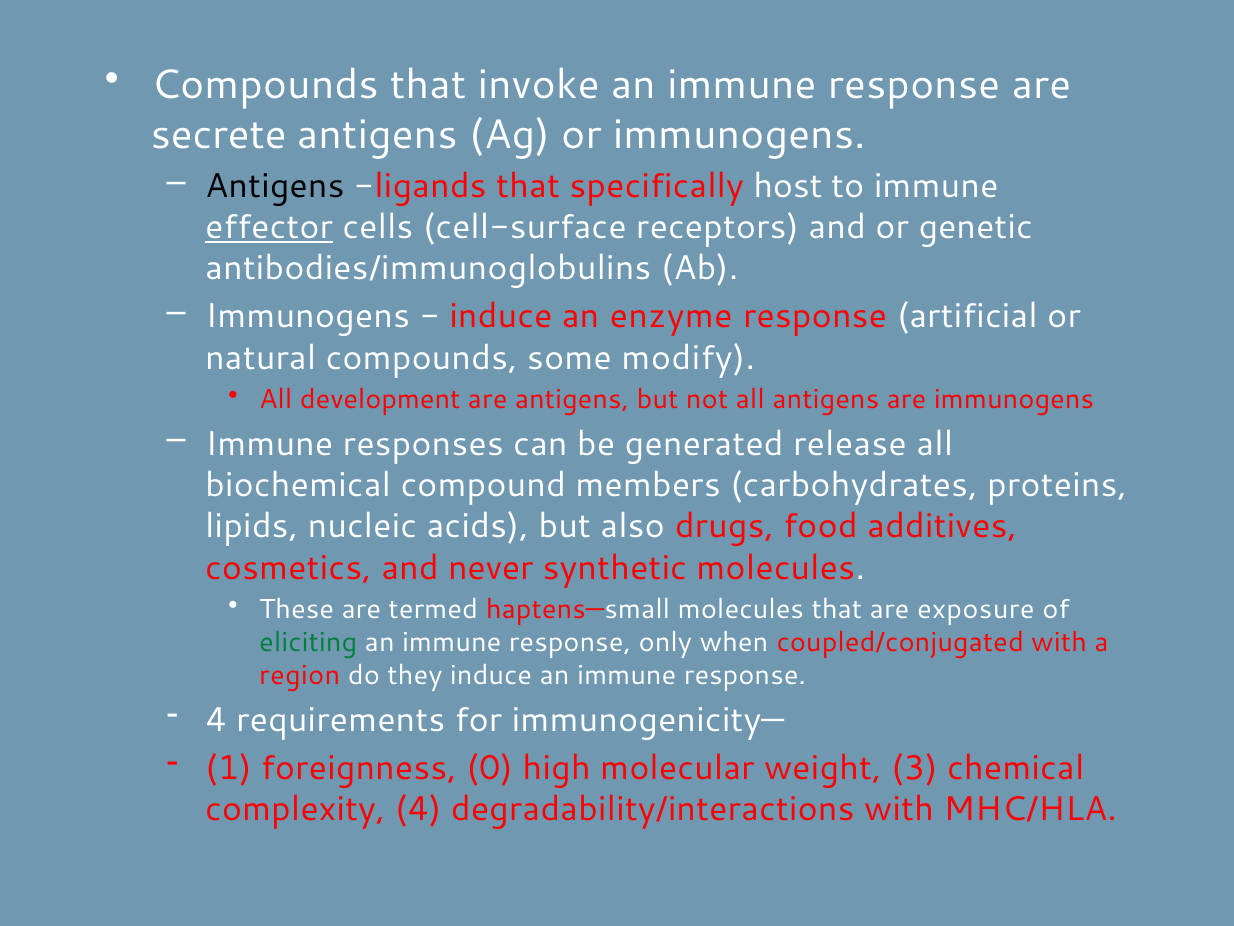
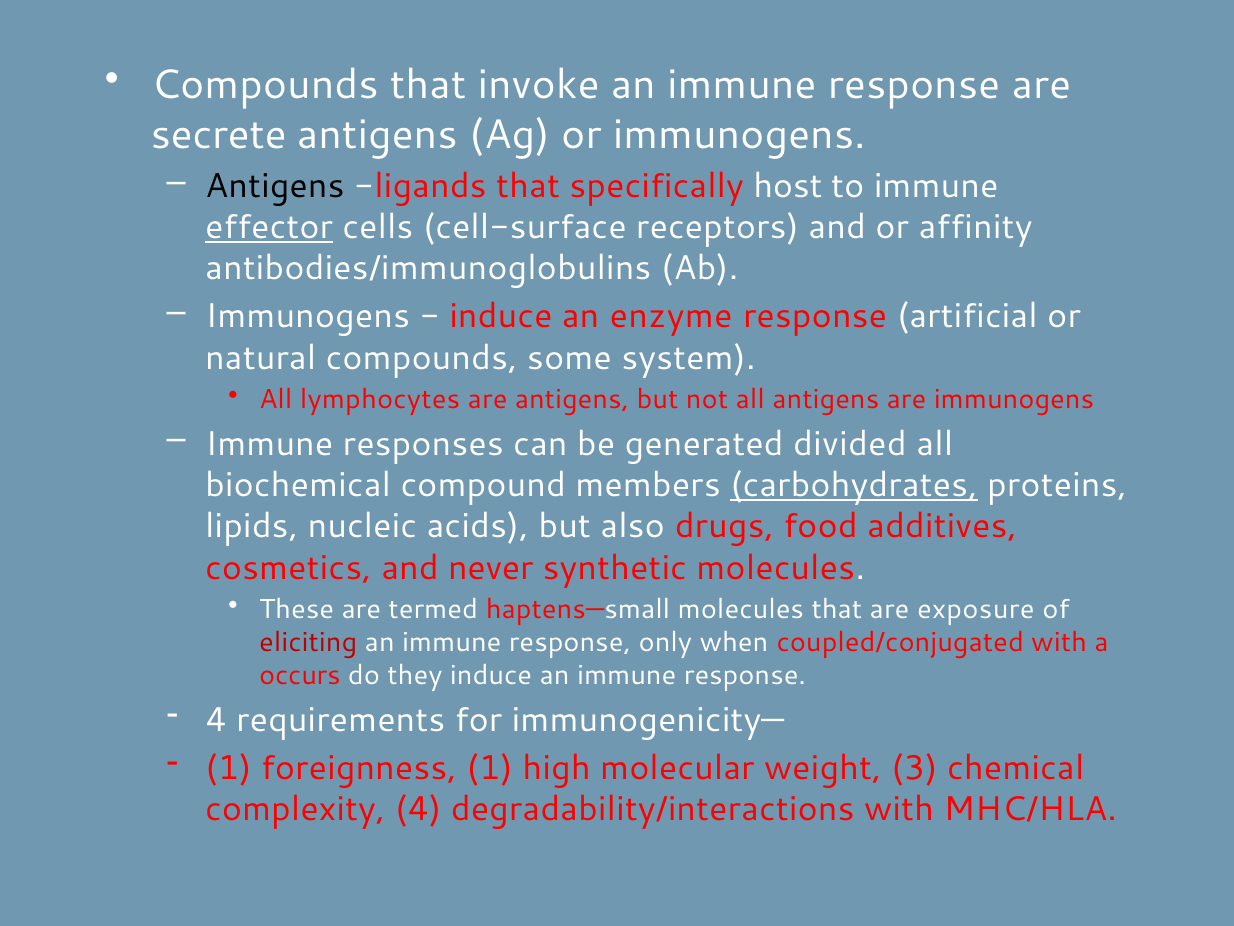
genetic: genetic -> affinity
modify: modify -> system
development: development -> lymphocytes
release: release -> divided
carbohydrates underline: none -> present
eliciting colour: green -> red
region: region -> occurs
foreignness 0: 0 -> 1
